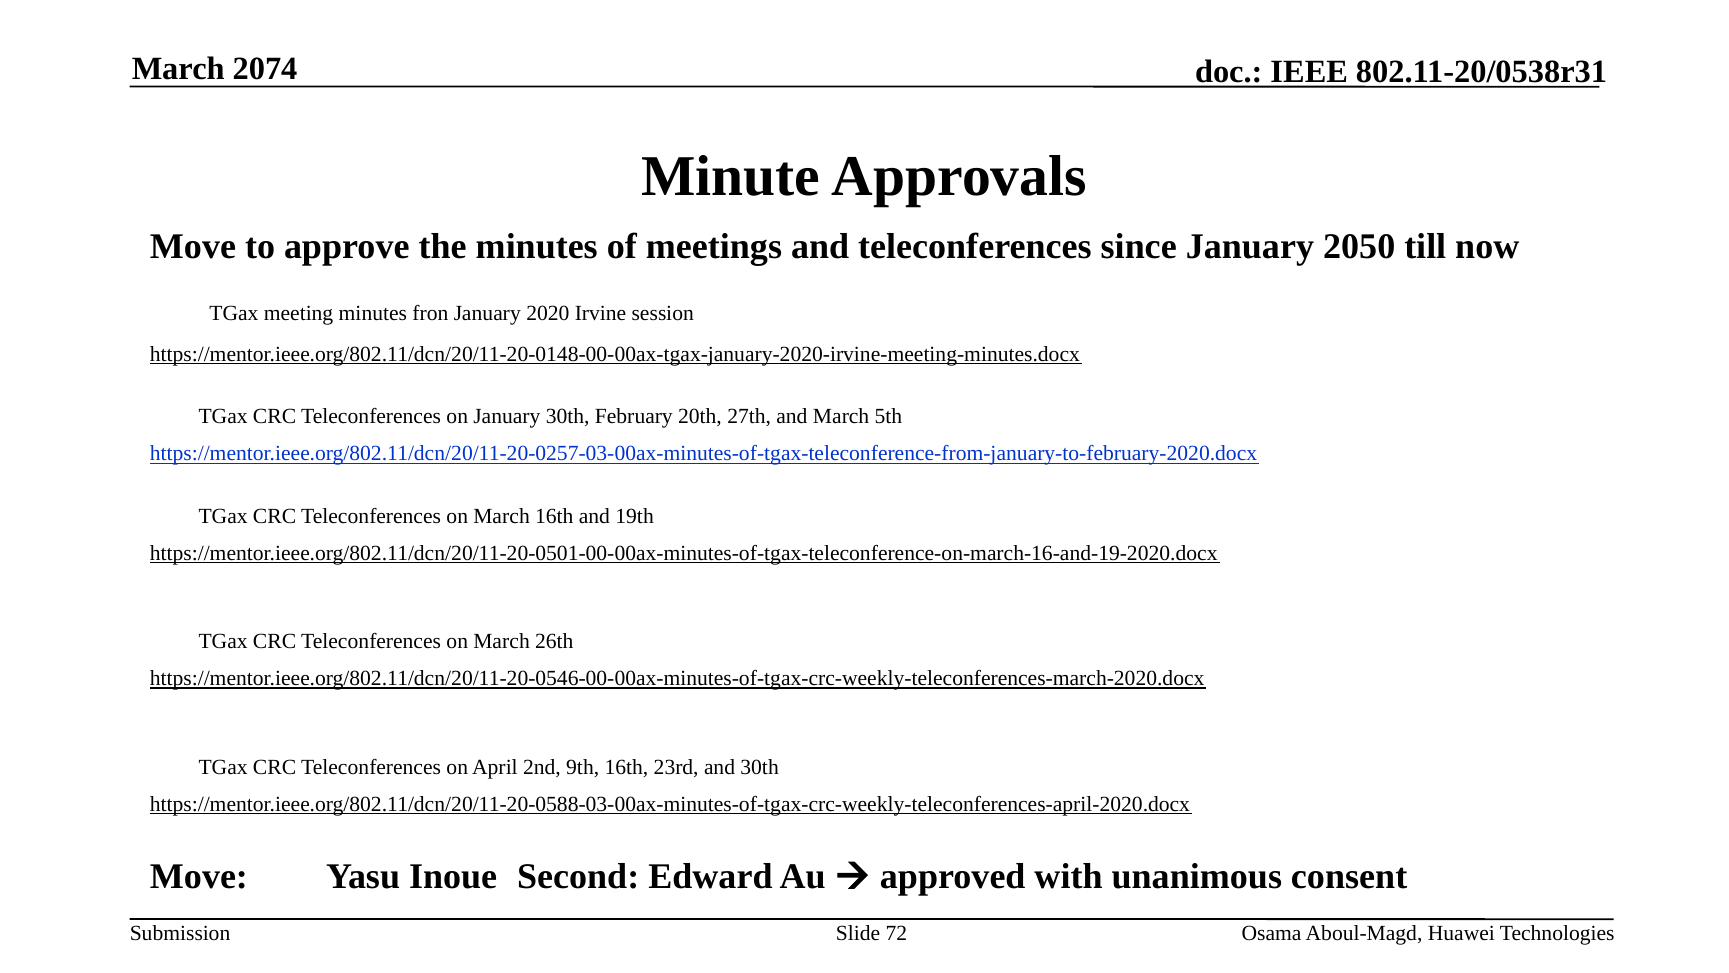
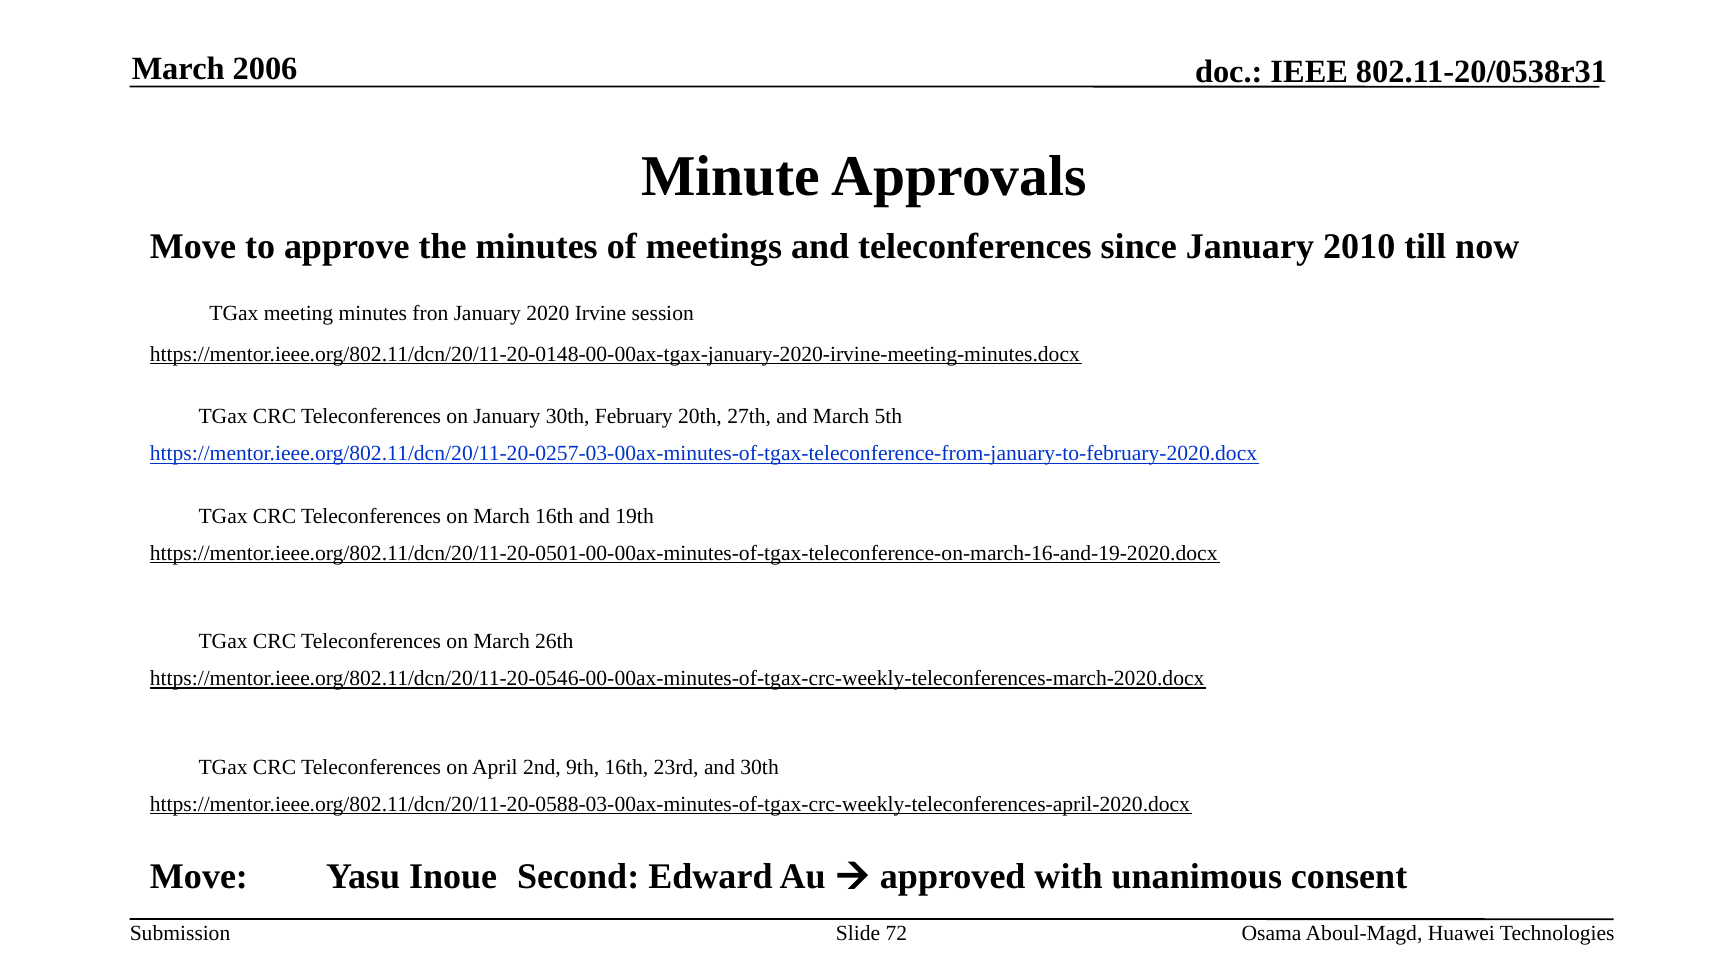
2074: 2074 -> 2006
2050: 2050 -> 2010
